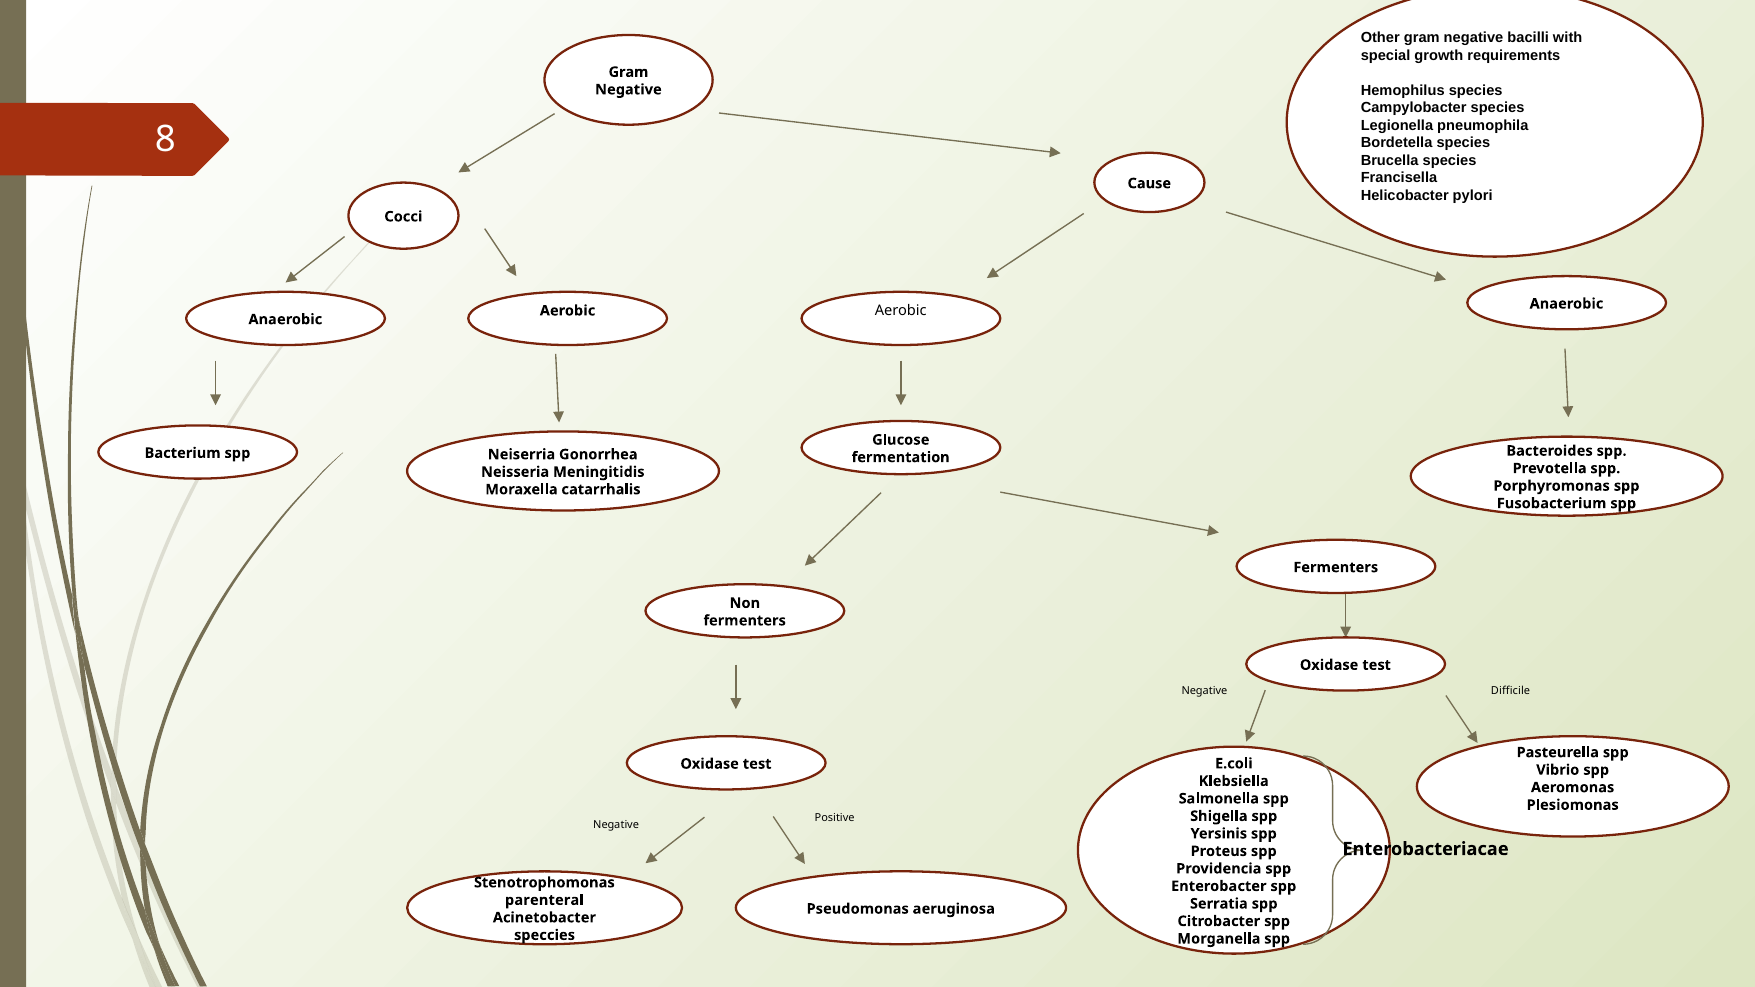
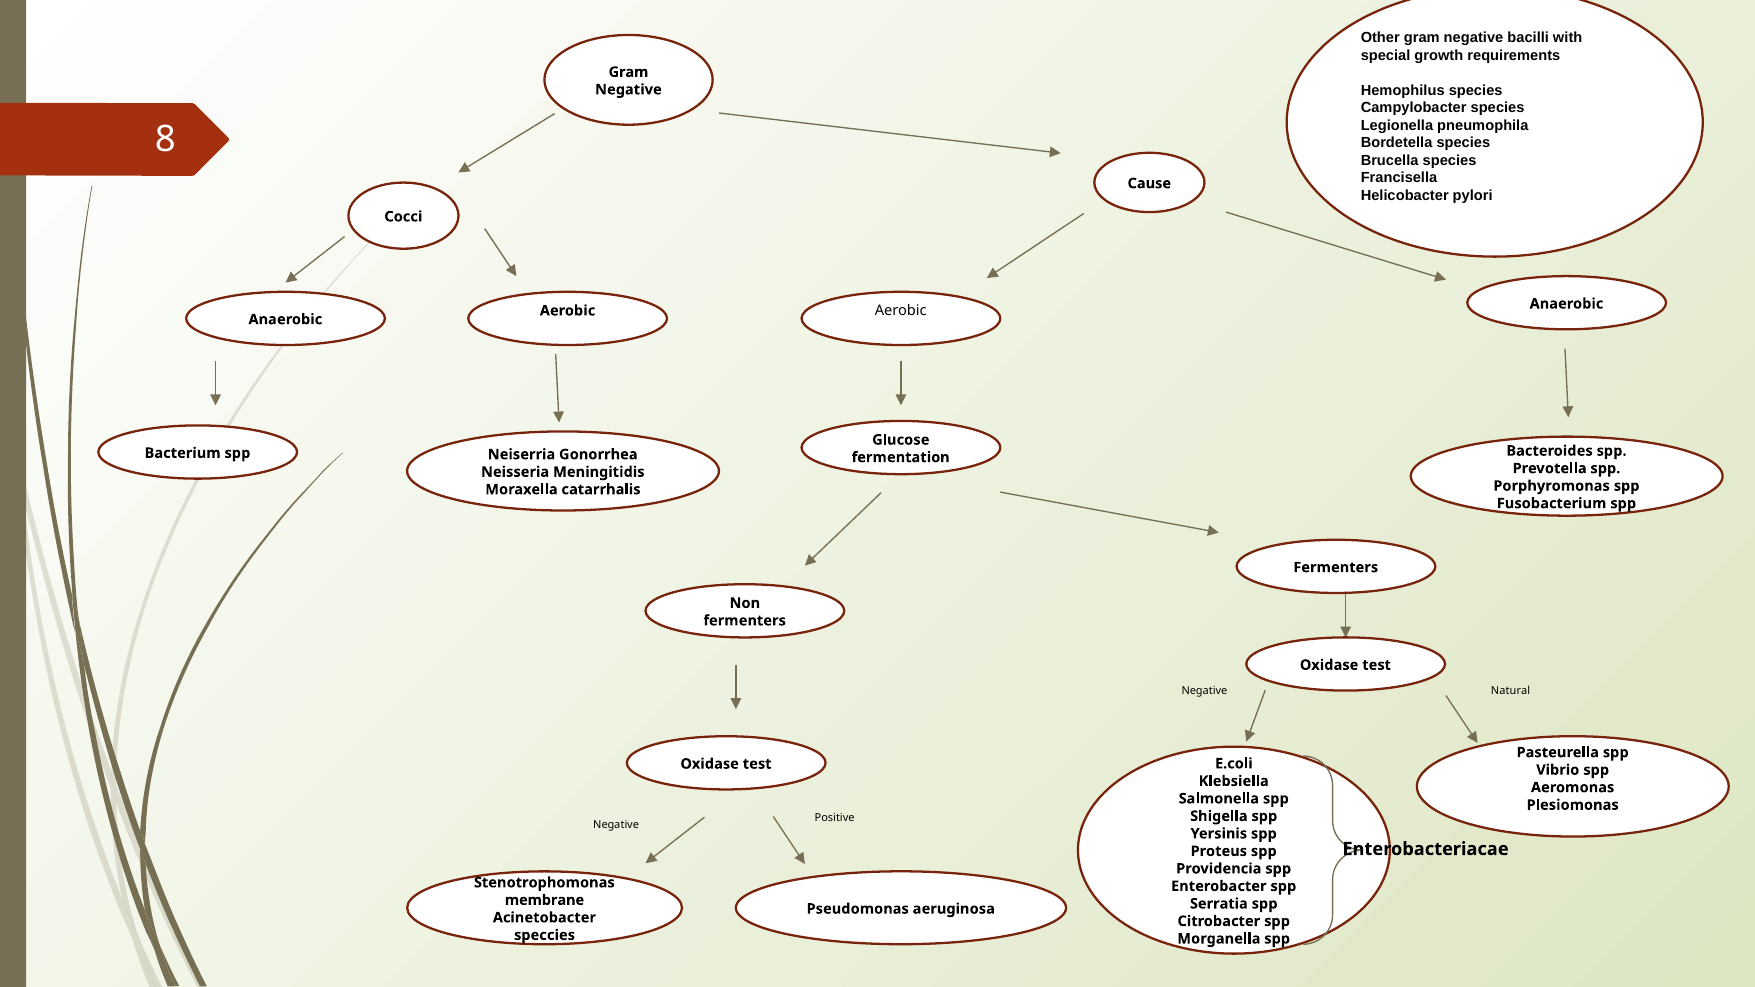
Difficile: Difficile -> Natural
parenteral: parenteral -> membrane
